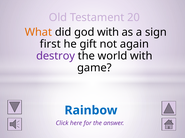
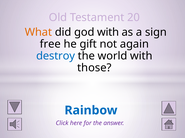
first: first -> free
destroy colour: purple -> blue
game: game -> those
